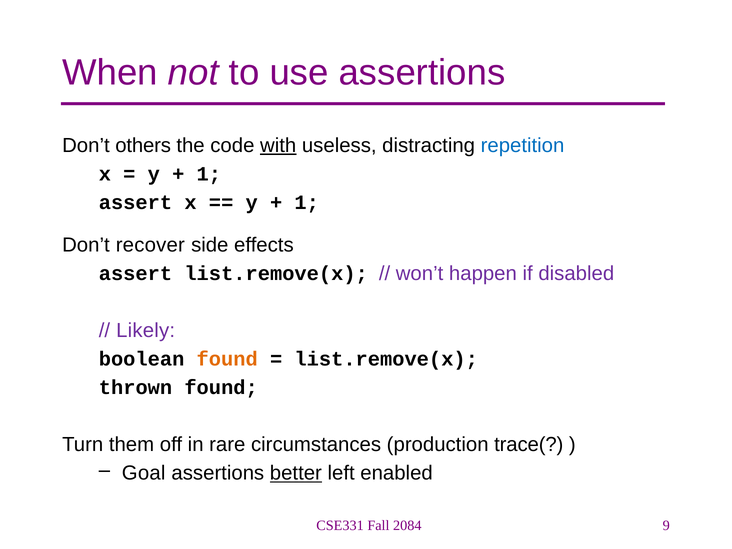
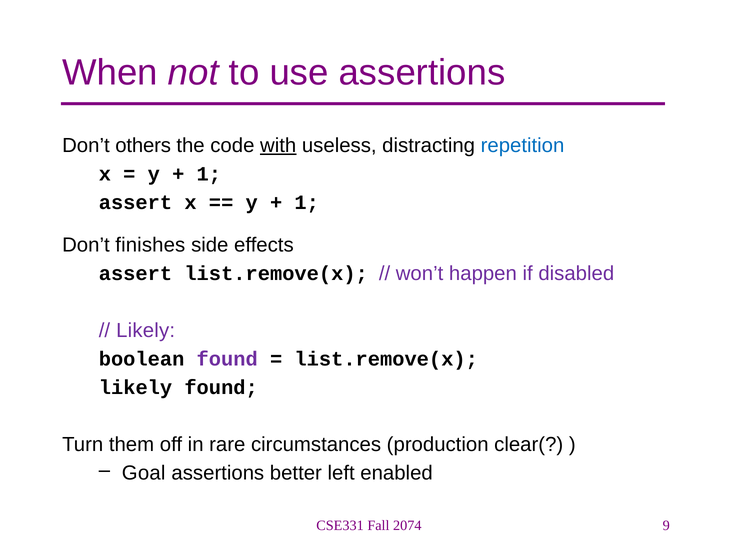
recover: recover -> finishes
found at (227, 359) colour: orange -> purple
thrown at (135, 388): thrown -> likely
trace(: trace( -> clear(
better underline: present -> none
2084: 2084 -> 2074
